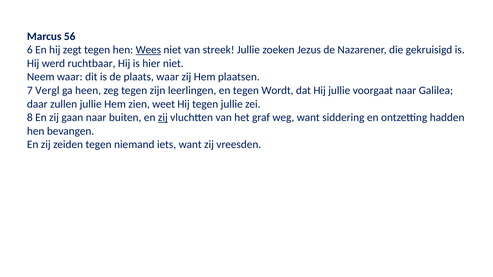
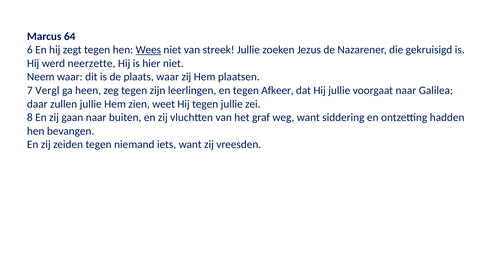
56: 56 -> 64
ruchtbaar: ruchtbaar -> neerzette
Wordt: Wordt -> Afkeer
zij at (163, 118) underline: present -> none
